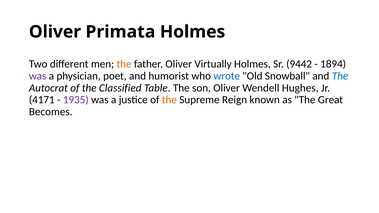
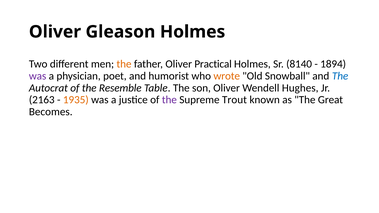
Primata: Primata -> Gleason
Virtually: Virtually -> Practical
9442: 9442 -> 8140
wrote colour: blue -> orange
Classified: Classified -> Resemble
4171: 4171 -> 2163
1935 colour: purple -> orange
the at (169, 100) colour: orange -> purple
Reign: Reign -> Trout
